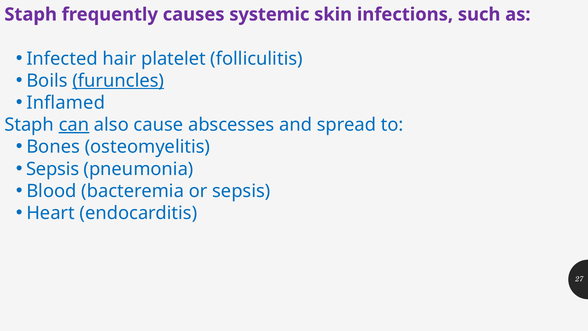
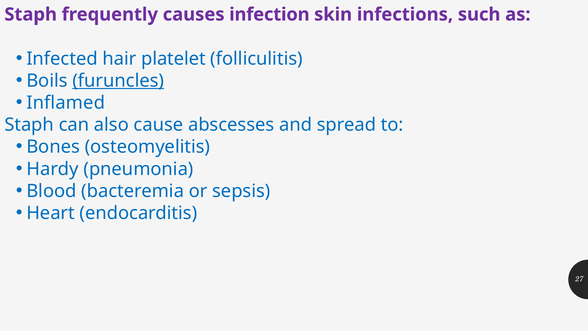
systemic: systemic -> infection
can underline: present -> none
Sepsis at (53, 169): Sepsis -> Hardy
